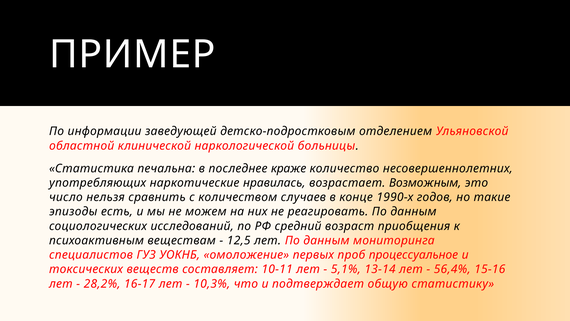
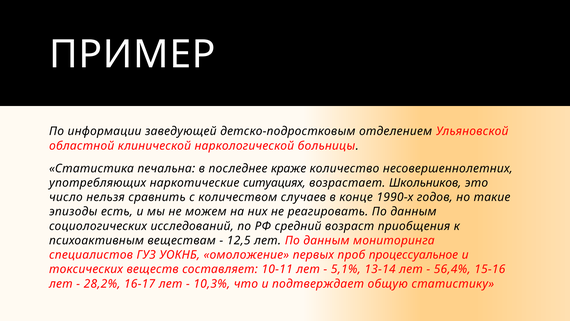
нравилась: нравилась -> ситуациях
Возможным: Возможным -> Школьников
